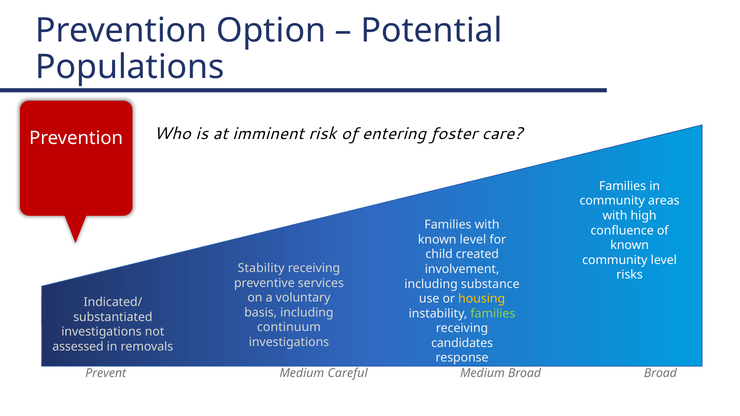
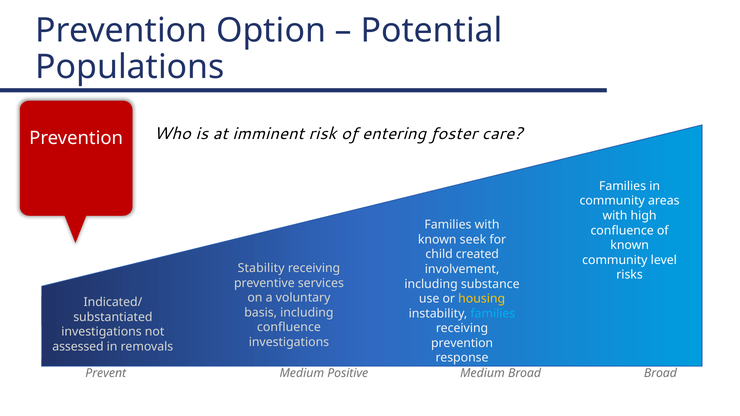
known level: level -> seek
families at (493, 314) colour: light green -> light blue
continuum at (289, 328): continuum -> confluence
candidates at (462, 343): candidates -> prevention
Careful: Careful -> Positive
